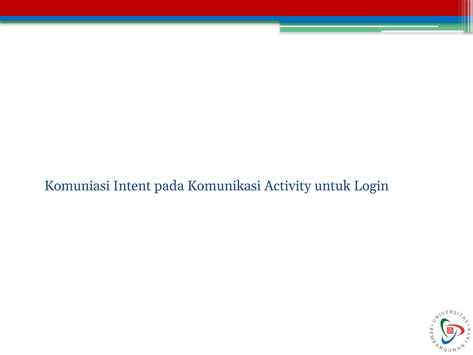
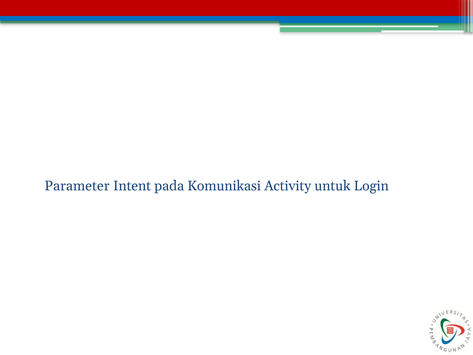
Komuniasi: Komuniasi -> Parameter
